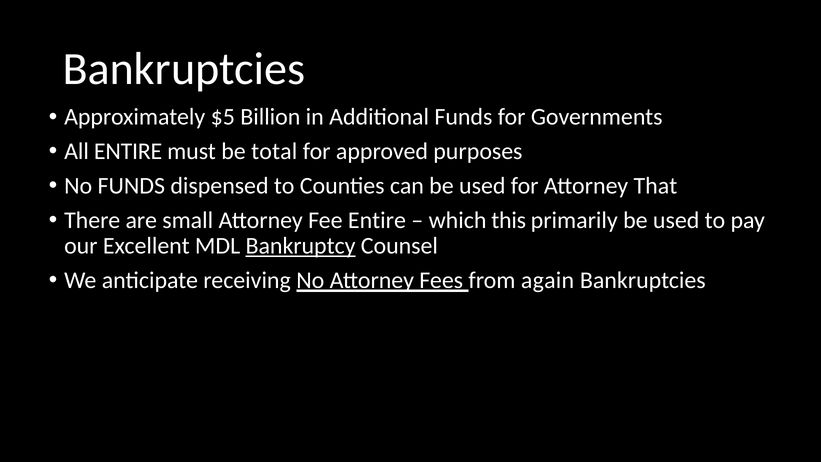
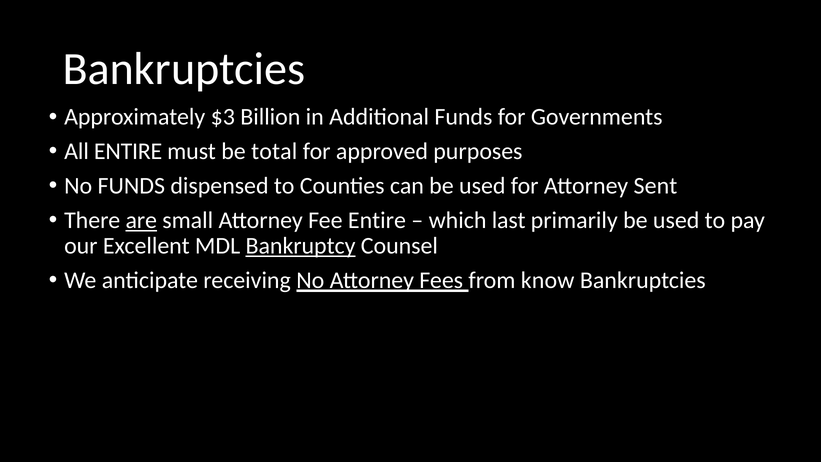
$5: $5 -> $3
That: That -> Sent
are underline: none -> present
this: this -> last
again: again -> know
